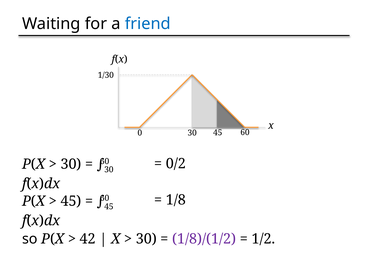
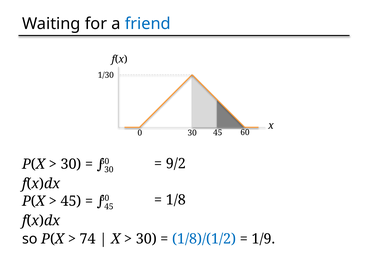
0/2: 0/2 -> 9/2
42: 42 -> 74
1/8)/(1/2 colour: purple -> blue
1/2: 1/2 -> 1/9
